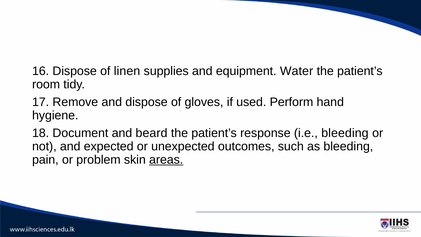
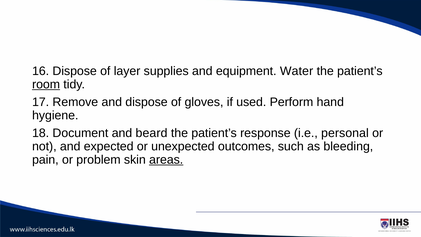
linen: linen -> layer
room underline: none -> present
i.e bleeding: bleeding -> personal
